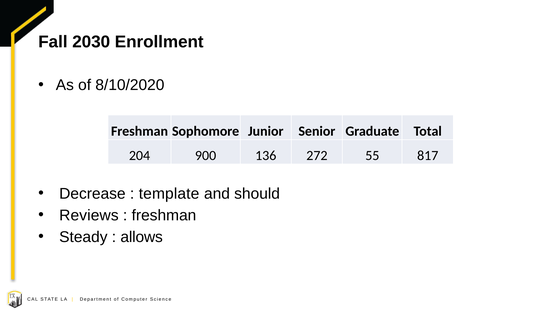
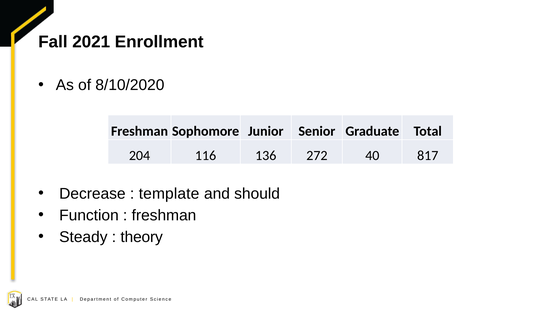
2030: 2030 -> 2021
900: 900 -> 116
55: 55 -> 40
Reviews: Reviews -> Function
allows: allows -> theory
